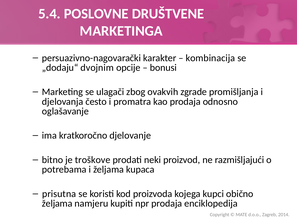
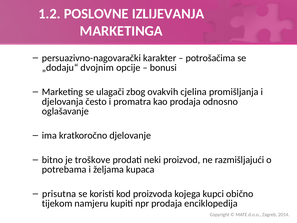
5.4: 5.4 -> 1.2
DRUŠTVENE: DRUŠTVENE -> IZLIJEVANJA
kombinacija: kombinacija -> potrošačima
zgrade: zgrade -> cjelina
željama at (57, 203): željama -> tijekom
